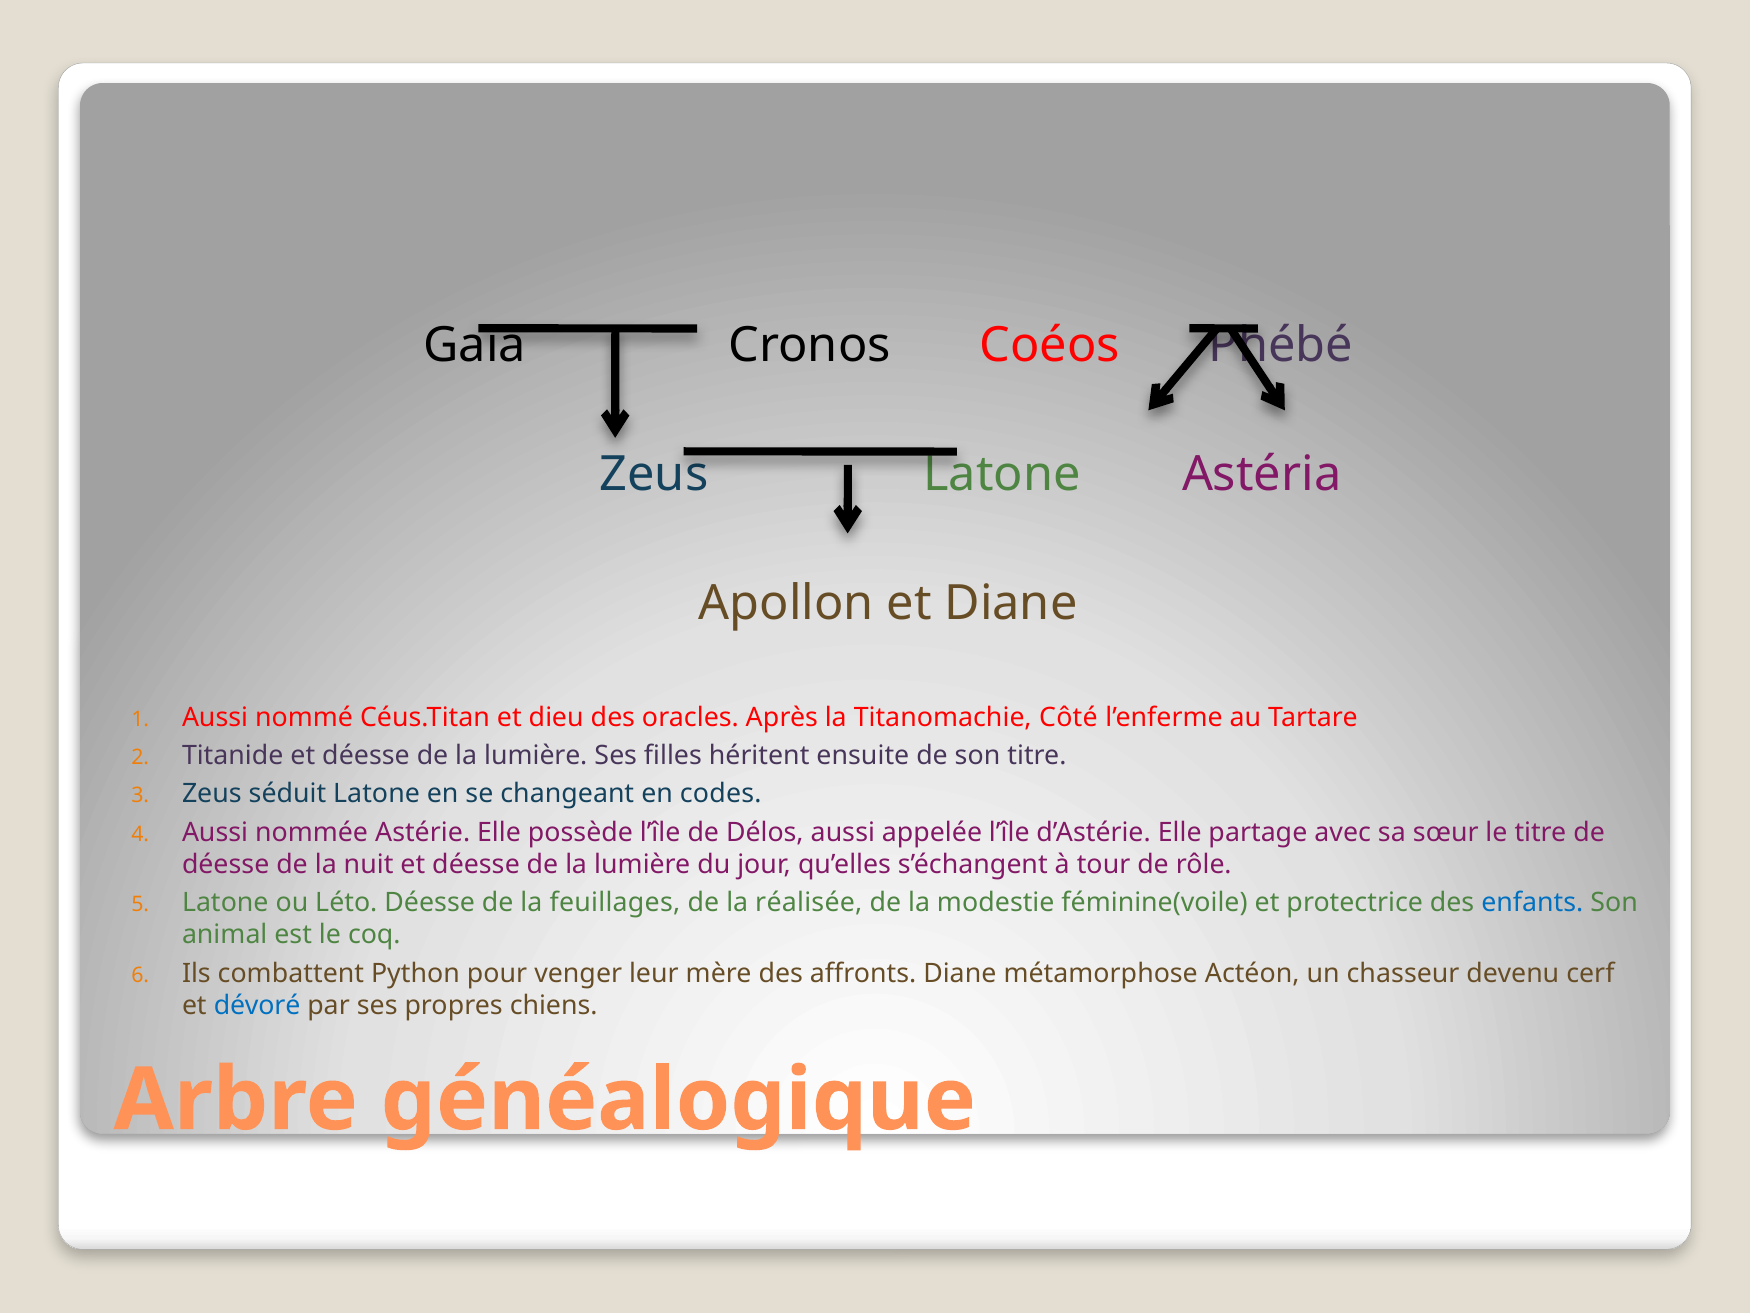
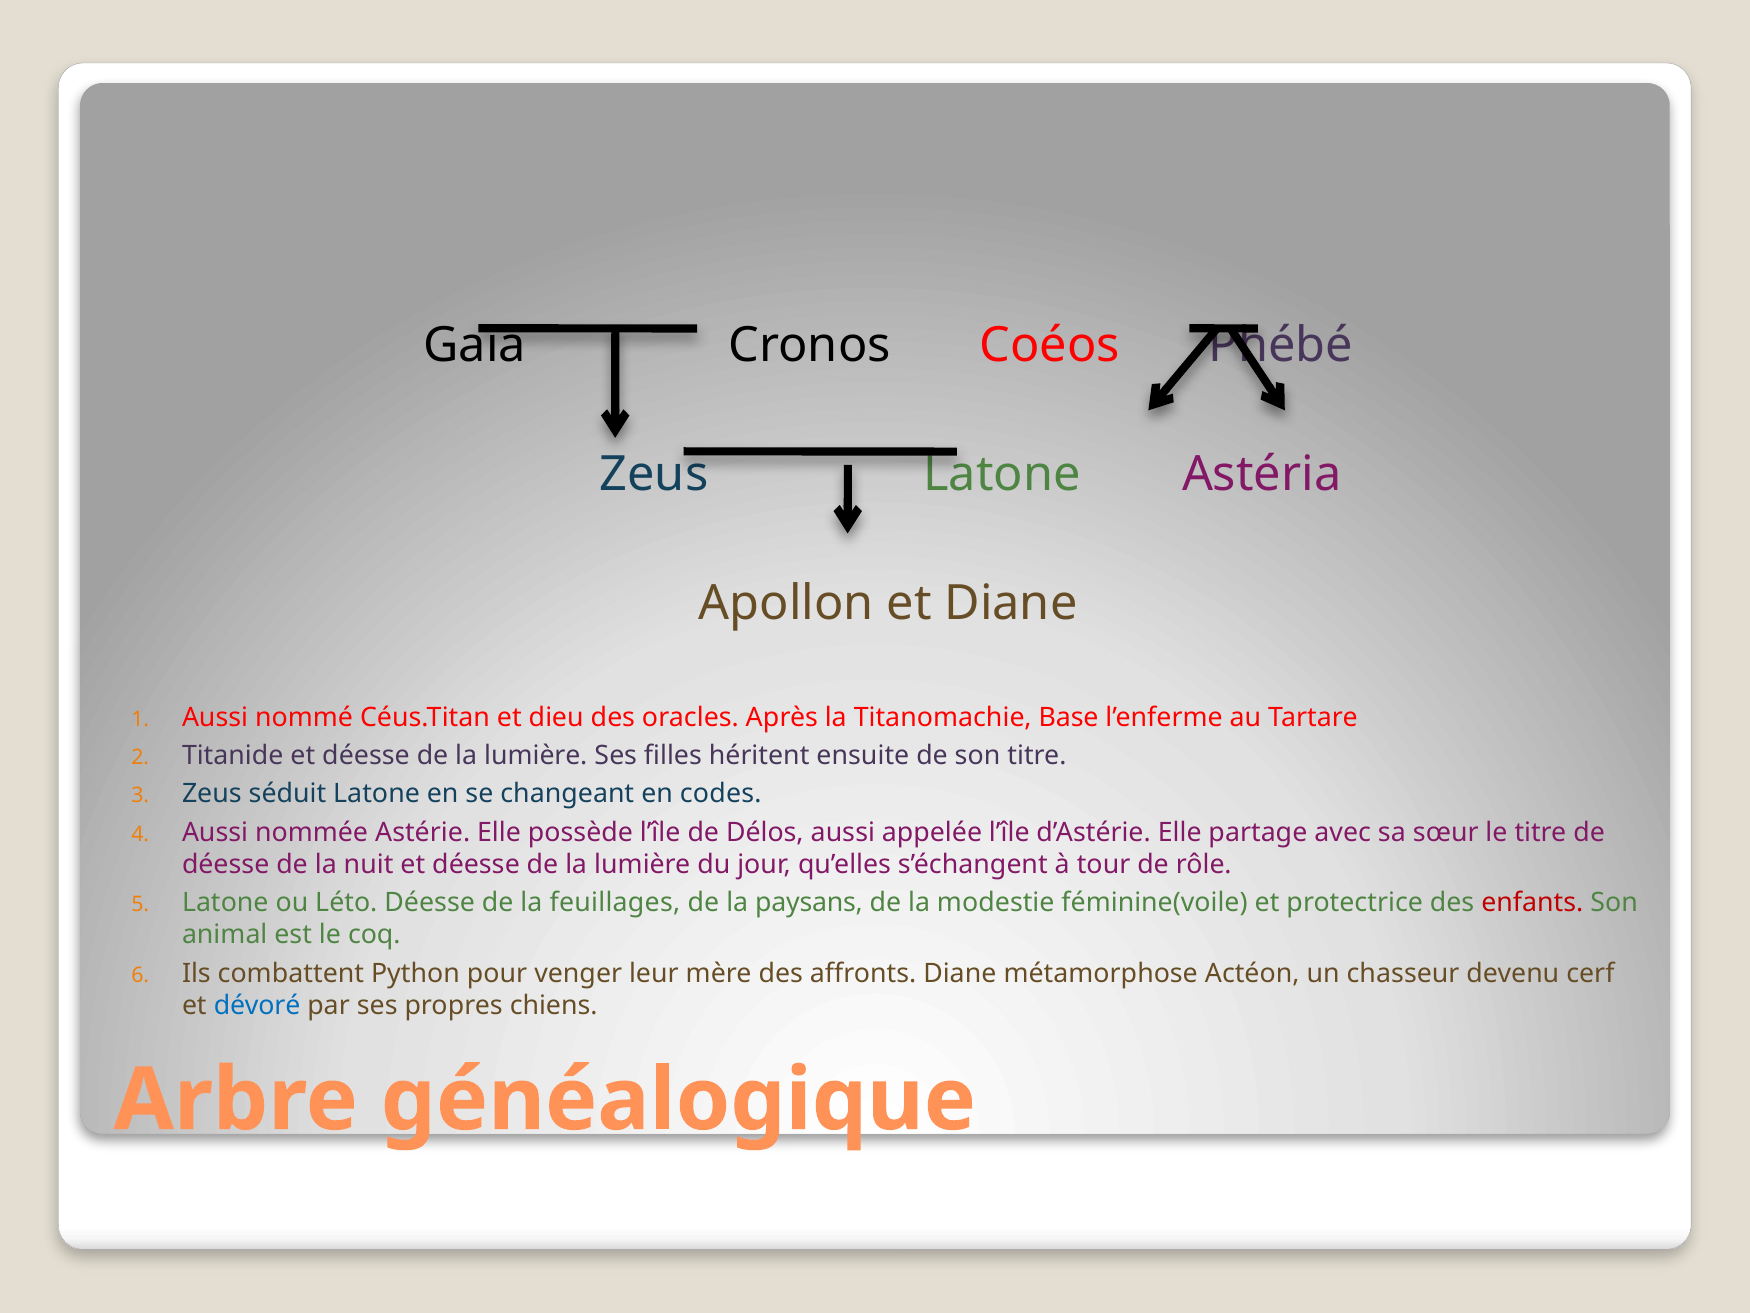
Côté: Côté -> Base
réalisée: réalisée -> paysans
enfants colour: blue -> red
